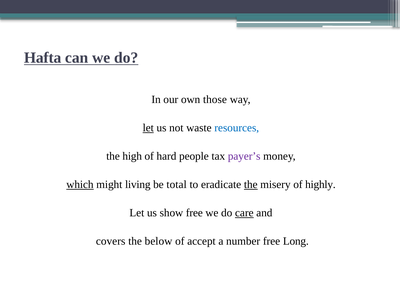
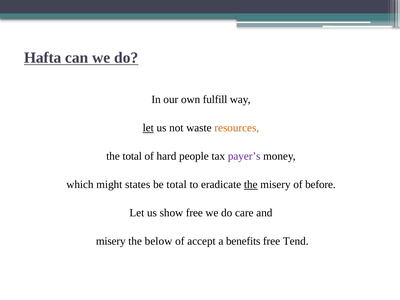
those: those -> fulfill
resources colour: blue -> orange
the high: high -> total
which underline: present -> none
living: living -> states
highly: highly -> before
care underline: present -> none
covers at (111, 241): covers -> misery
number: number -> benefits
Long: Long -> Tend
